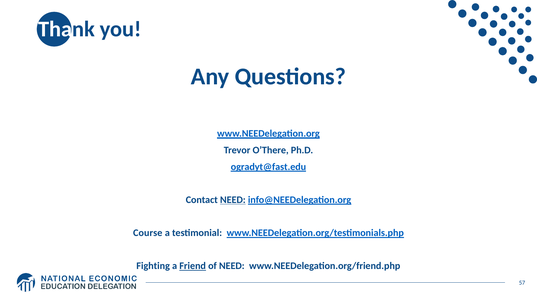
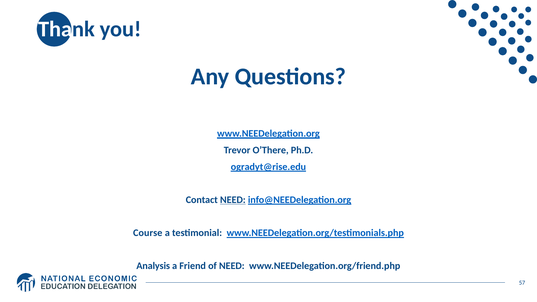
ogradyt@fast.edu: ogradyt@fast.edu -> ogradyt@rise.edu
Fighting: Fighting -> Analysis
Friend underline: present -> none
